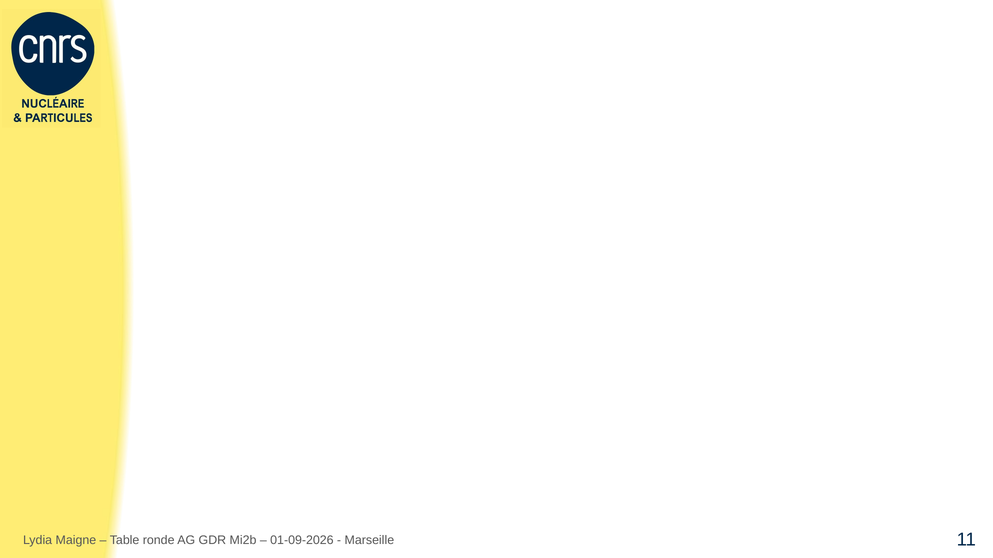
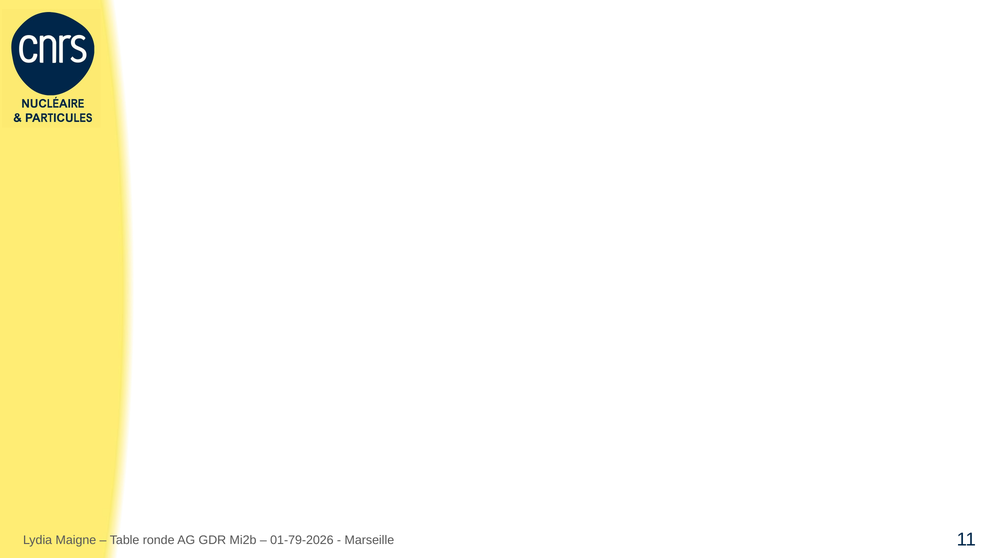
01-09-2026: 01-09-2026 -> 01-79-2026
